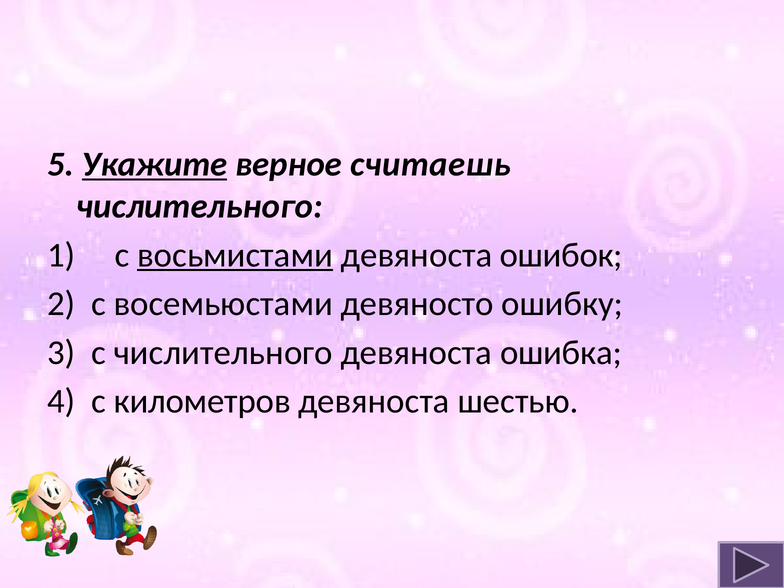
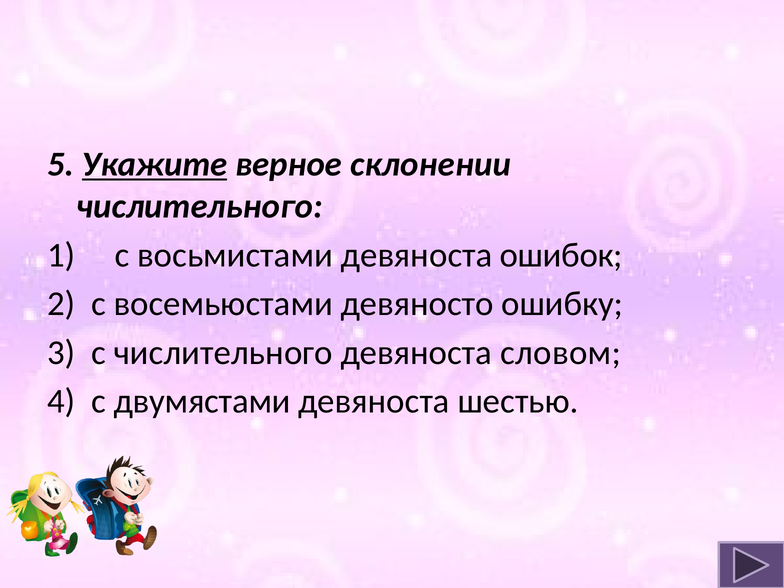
считаешь: считаешь -> склонении
восьмистами underline: present -> none
ошибка: ошибка -> словом
километров: километров -> двумястами
